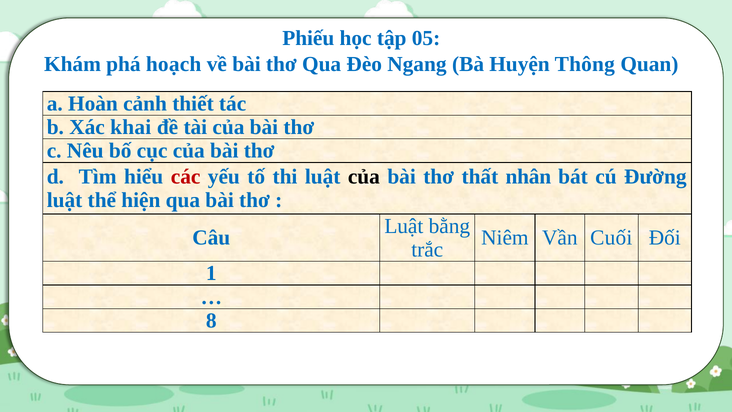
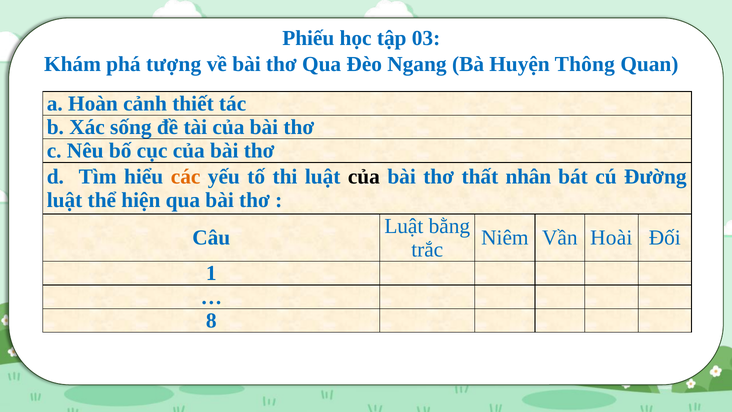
05: 05 -> 03
hoạch: hoạch -> tượng
khai: khai -> sống
các colour: red -> orange
Cuối: Cuối -> Hoài
